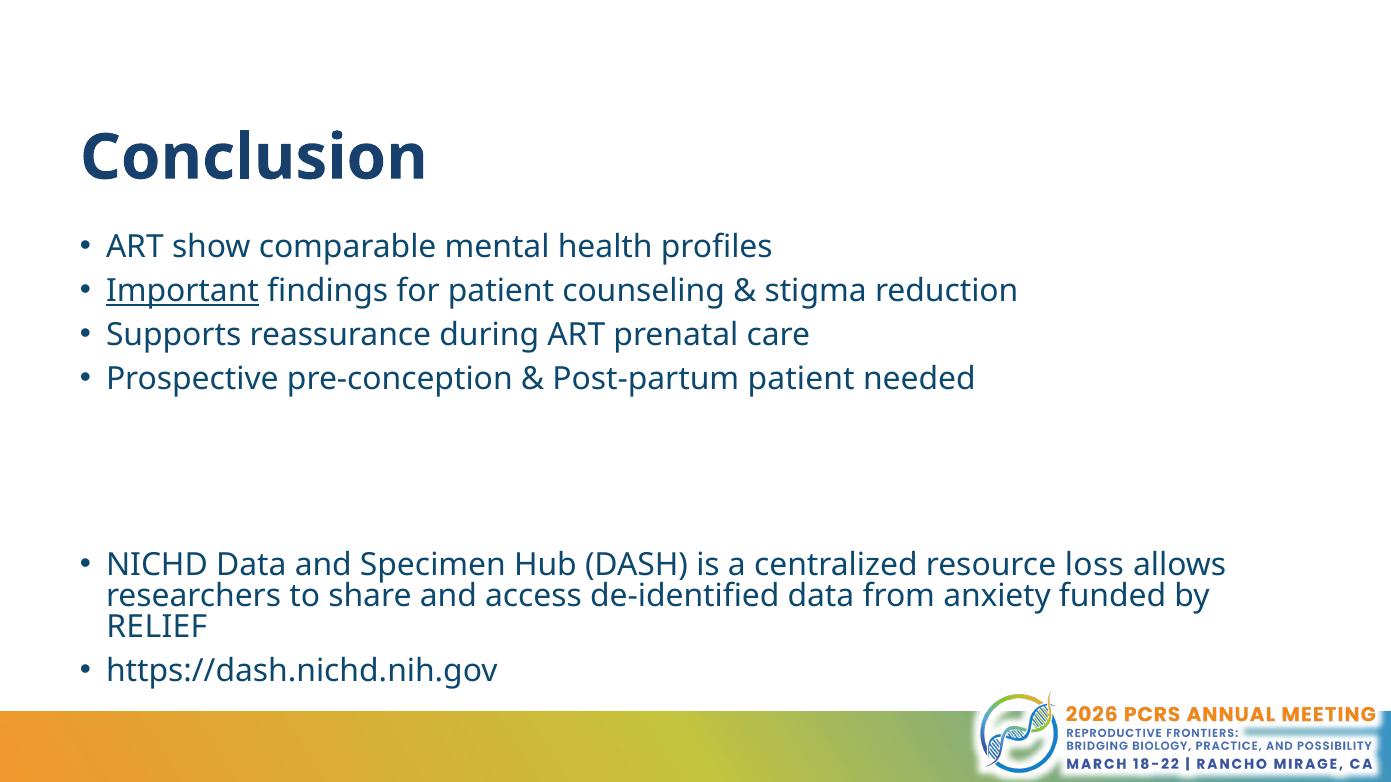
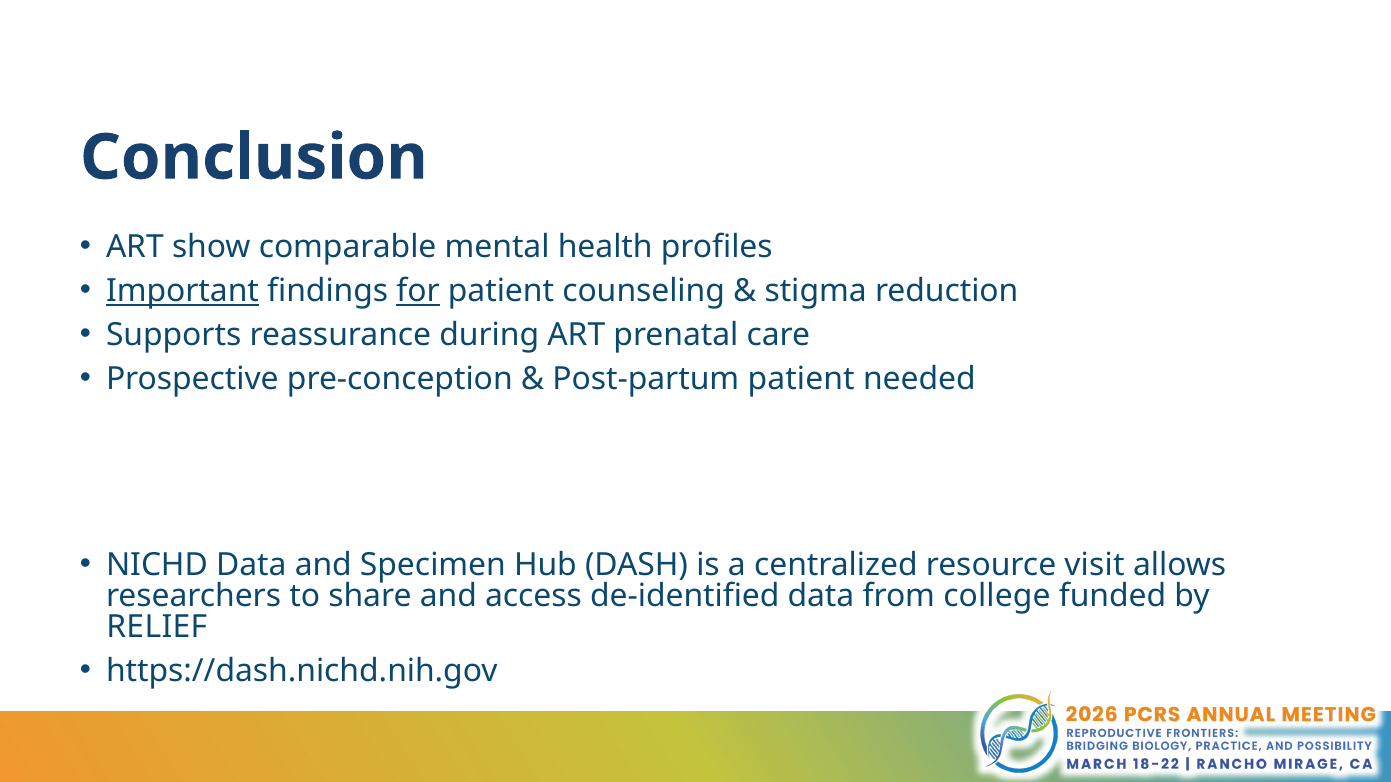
for underline: none -> present
loss: loss -> visit
anxiety: anxiety -> college
